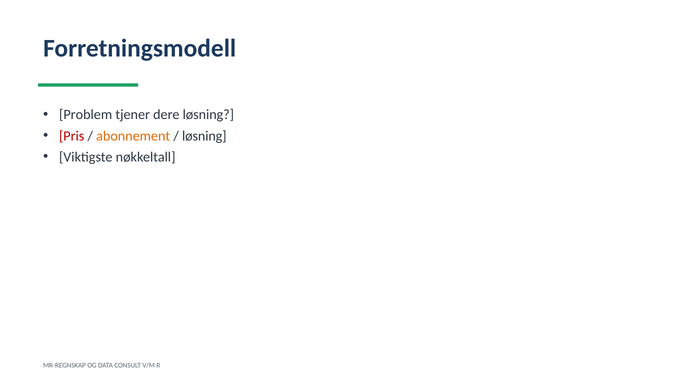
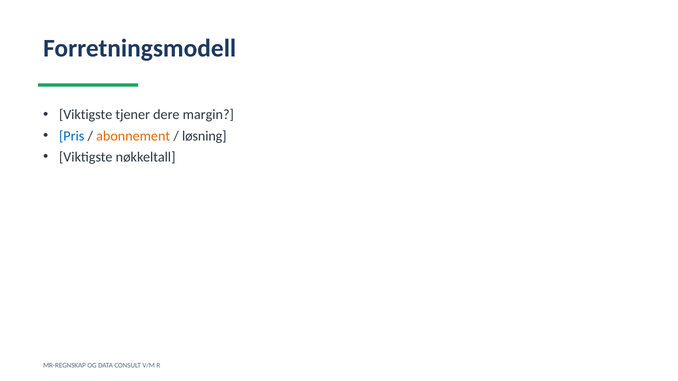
Problem at (86, 115): Problem -> Viktigste
dere løsning: løsning -> margin
Pris colour: red -> blue
